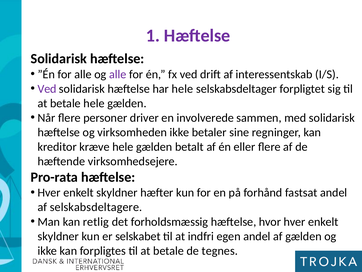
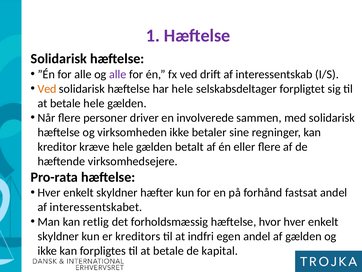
Ved at (47, 89) colour: purple -> orange
selskabsdeltagere: selskabsdeltagere -> interessentskabet
selskabet: selskabet -> kreditors
tegnes: tegnes -> kapital
